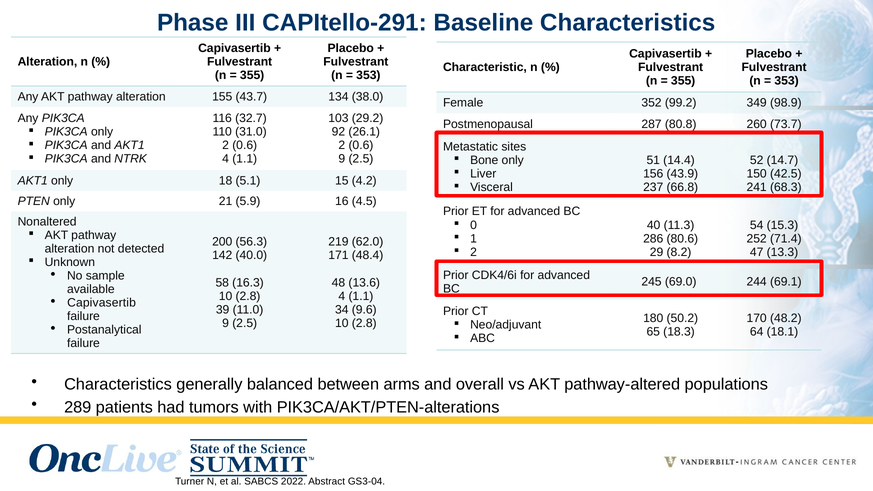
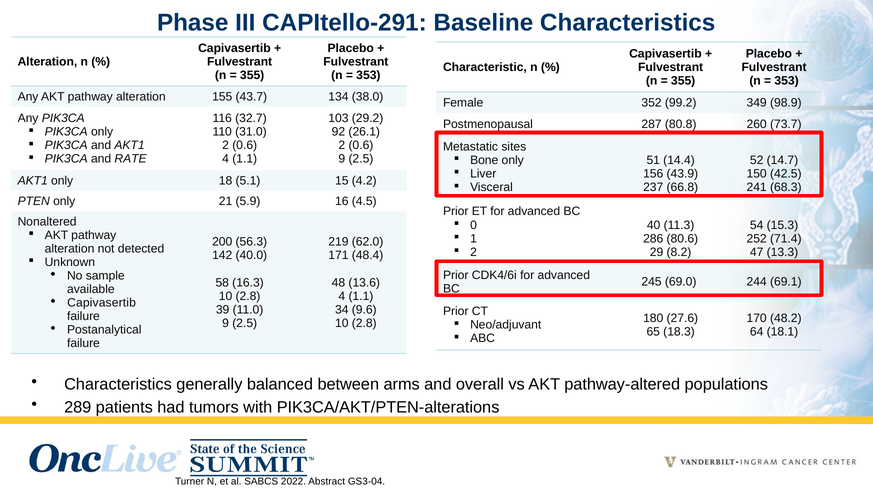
NTRK: NTRK -> RATE
50.2: 50.2 -> 27.6
